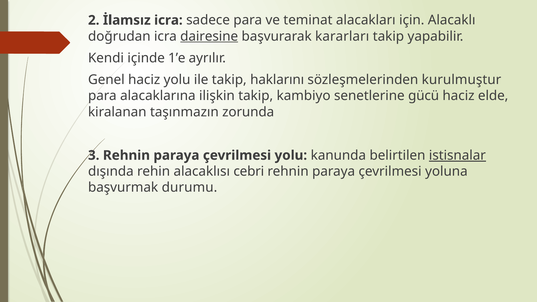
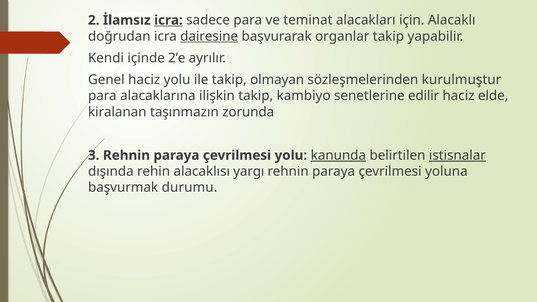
icra at (168, 20) underline: none -> present
kararları: kararları -> organlar
1’e: 1’e -> 2’e
haklarını: haklarını -> olmayan
gücü: gücü -> edilir
kanunda underline: none -> present
cebri: cebri -> yargı
